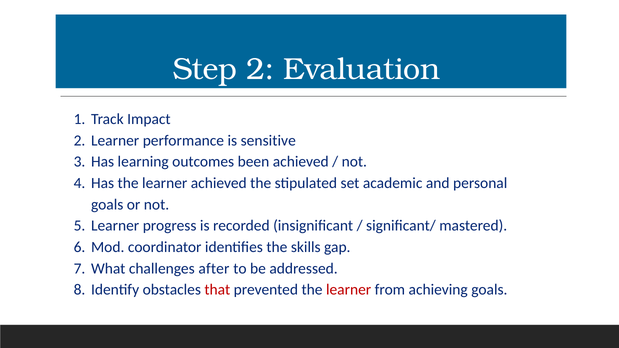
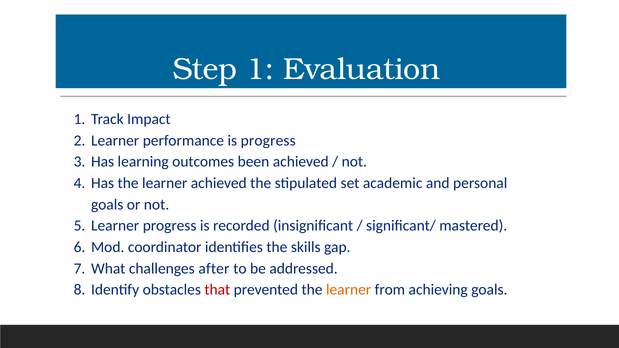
Step 2: 2 -> 1
is sensitive: sensitive -> progress
learner at (349, 290) colour: red -> orange
